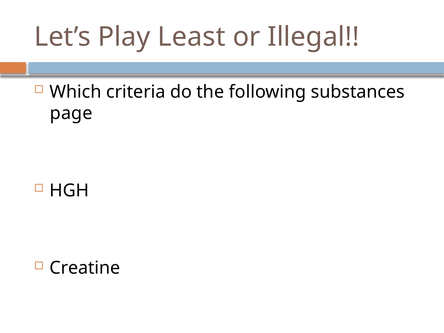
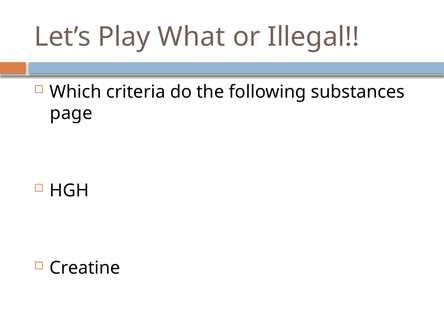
Least: Least -> What
